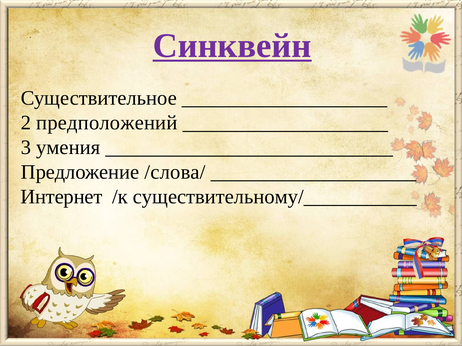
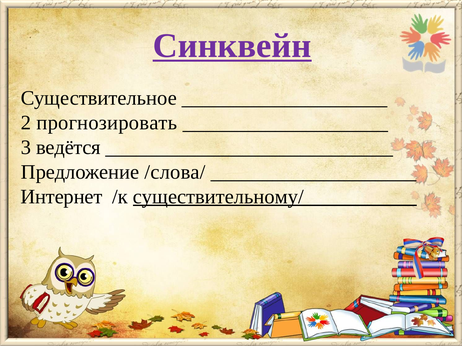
предположений: предположений -> прогнозировать
умения: умения -> ведётся
существительному/___________ underline: none -> present
